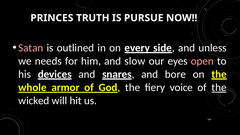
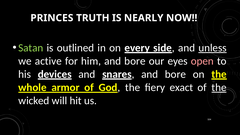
PURSUE: PURSUE -> NEARLY
Satan colour: pink -> light green
unless underline: none -> present
needs: needs -> active
him and slow: slow -> bore
voice: voice -> exact
